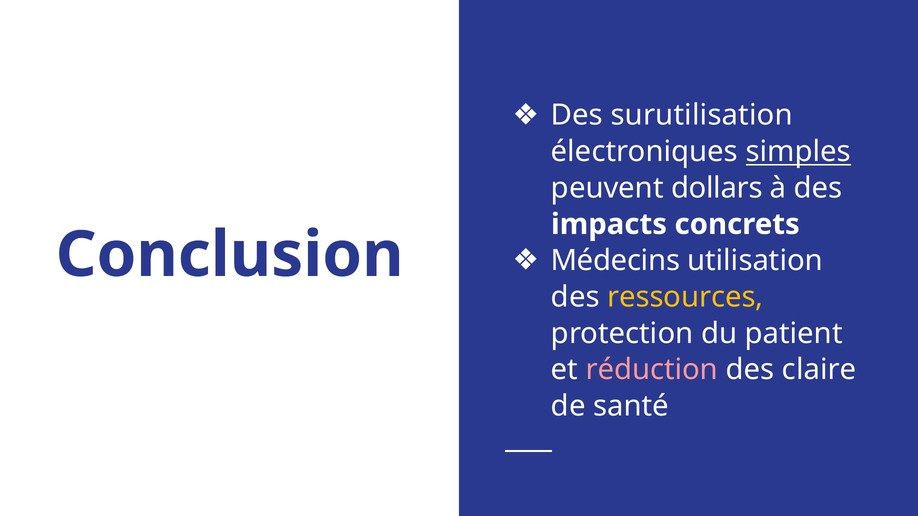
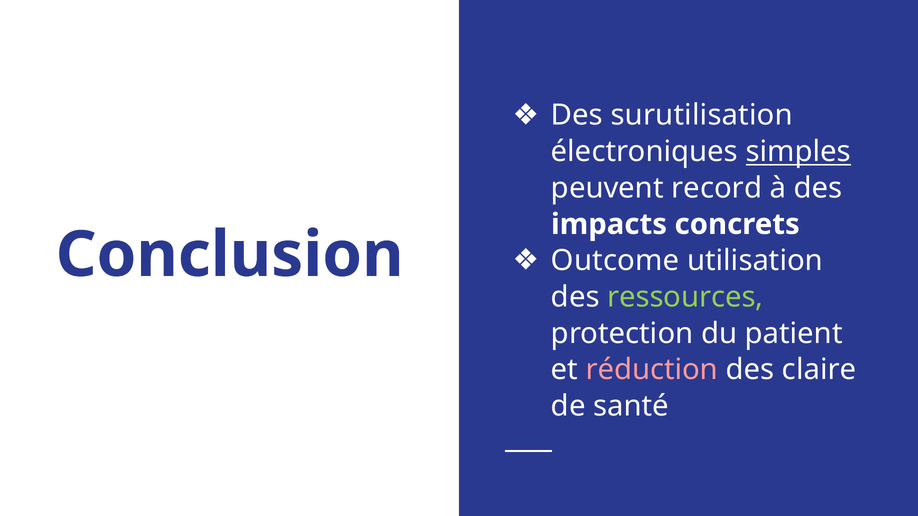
dollars: dollars -> record
Médecins: Médecins -> Outcome
ressources colour: yellow -> light green
